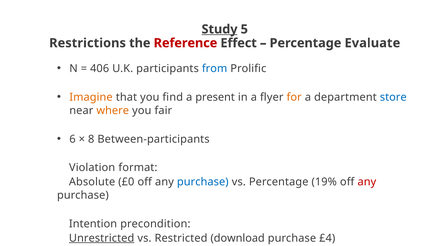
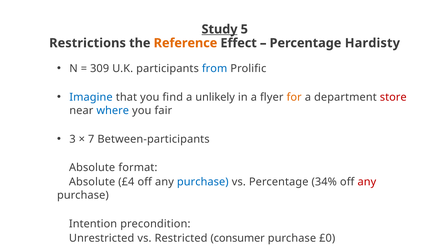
Reference colour: red -> orange
Evaluate: Evaluate -> Hardisty
406: 406 -> 309
Imagine colour: orange -> blue
present: present -> unlikely
store colour: blue -> red
where colour: orange -> blue
6: 6 -> 3
8: 8 -> 7
Violation at (92, 168): Violation -> Absolute
£0: £0 -> £4
19%: 19% -> 34%
Unrestricted underline: present -> none
download: download -> consumer
£4: £4 -> £0
